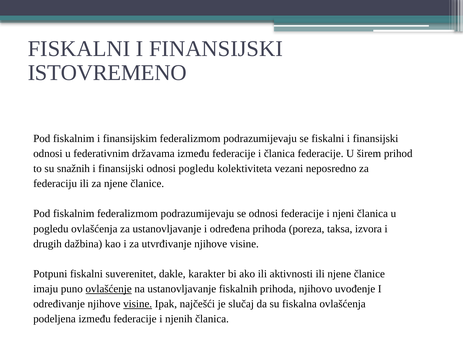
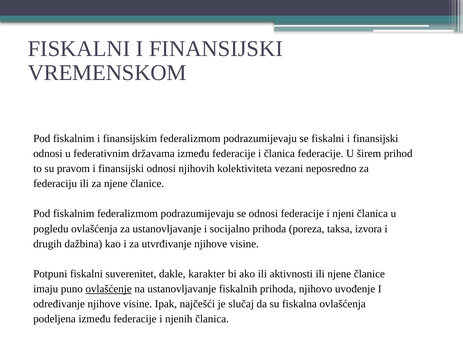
ISTOVREMENO: ISTOVREMENO -> VREMENSKOM
snažnih: snažnih -> pravom
odnosi pogledu: pogledu -> njihovih
određena: određena -> socijalno
visine at (138, 304) underline: present -> none
